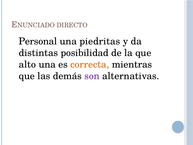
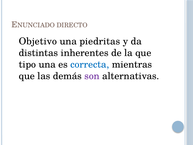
Personal: Personal -> Objetivo
posibilidad: posibilidad -> inherentes
alto: alto -> tipo
correcta colour: orange -> blue
